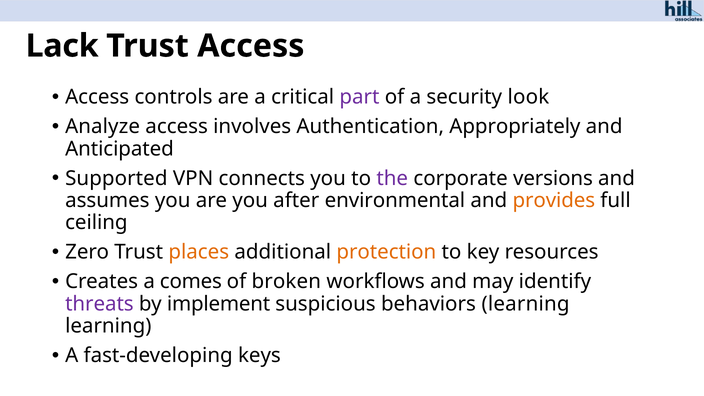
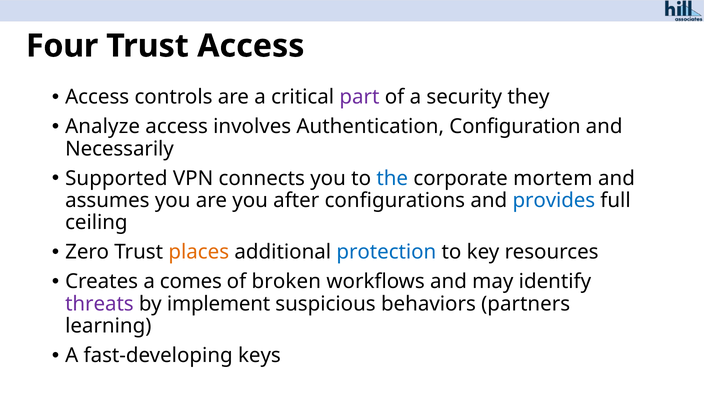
Lack: Lack -> Four
look: look -> they
Appropriately: Appropriately -> Configuration
Anticipated: Anticipated -> Necessarily
the colour: purple -> blue
versions: versions -> mortem
environmental: environmental -> configurations
provides colour: orange -> blue
protection colour: orange -> blue
behaviors learning: learning -> partners
